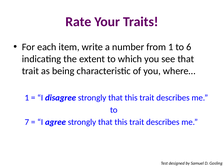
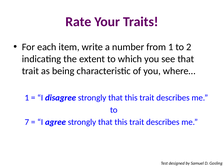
6: 6 -> 2
